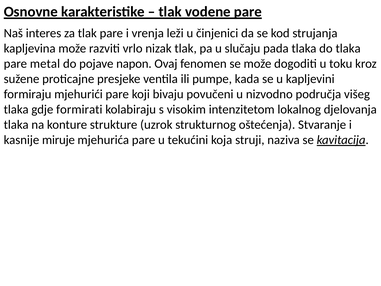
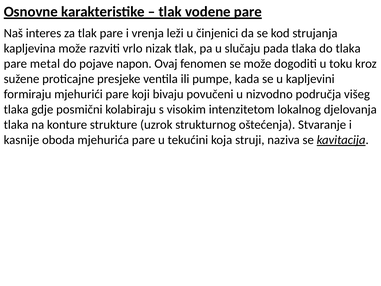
formirati: formirati -> posmični
miruje: miruje -> oboda
